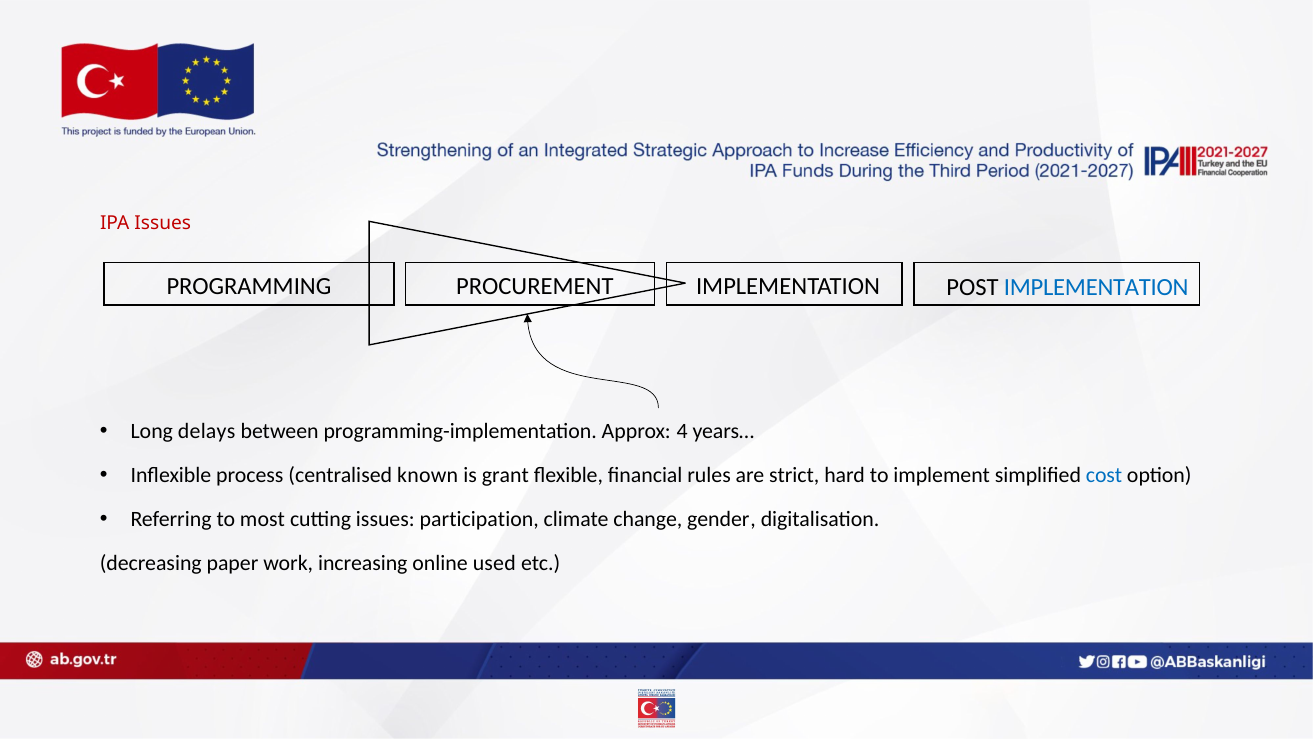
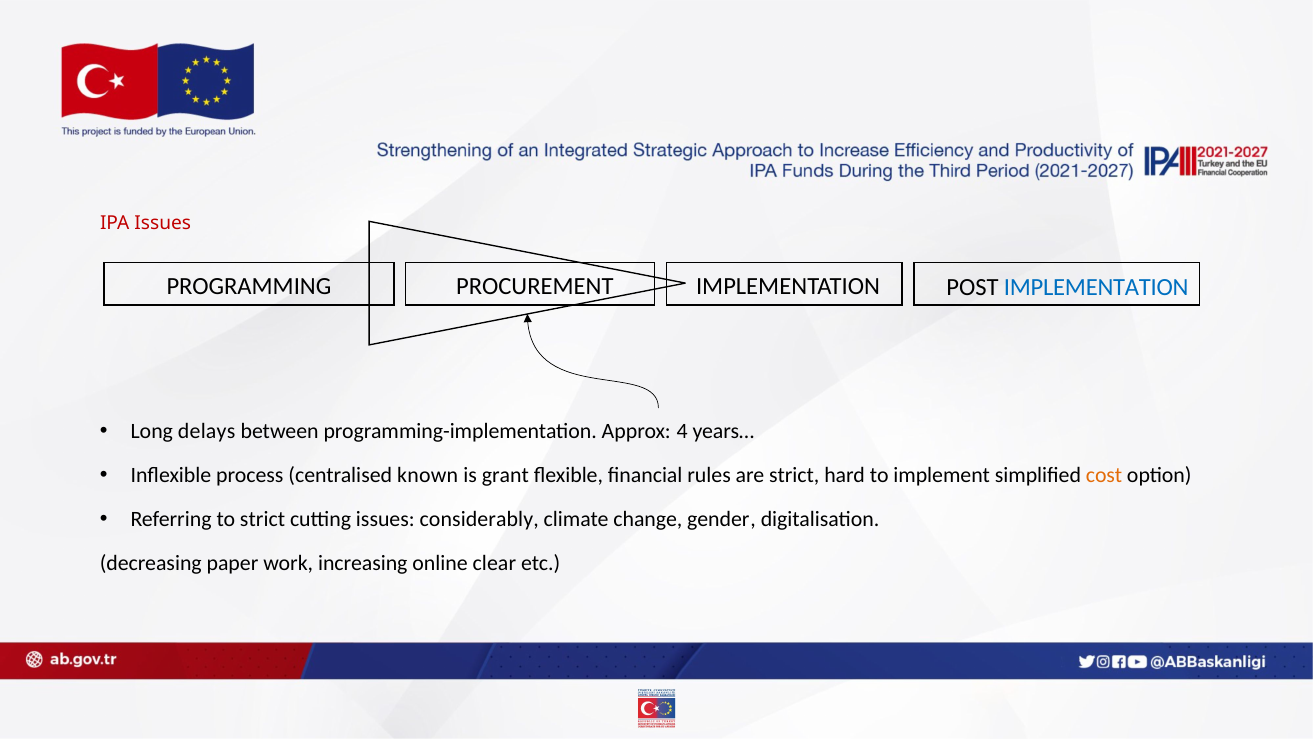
cost colour: blue -> orange
to most: most -> strict
participation: participation -> considerably
used: used -> clear
